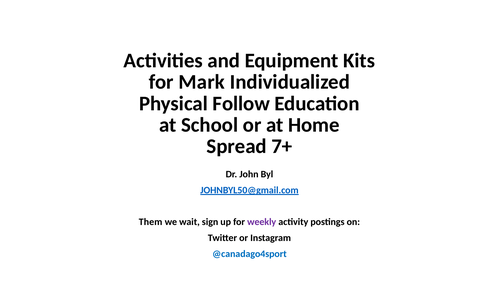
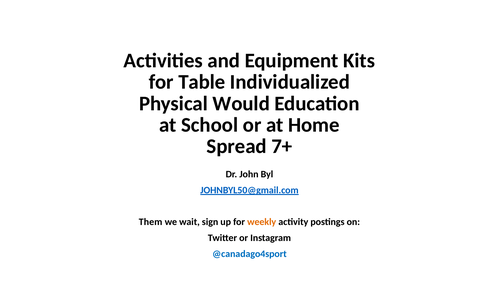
Mark: Mark -> Table
Follow: Follow -> Would
weekly colour: purple -> orange
